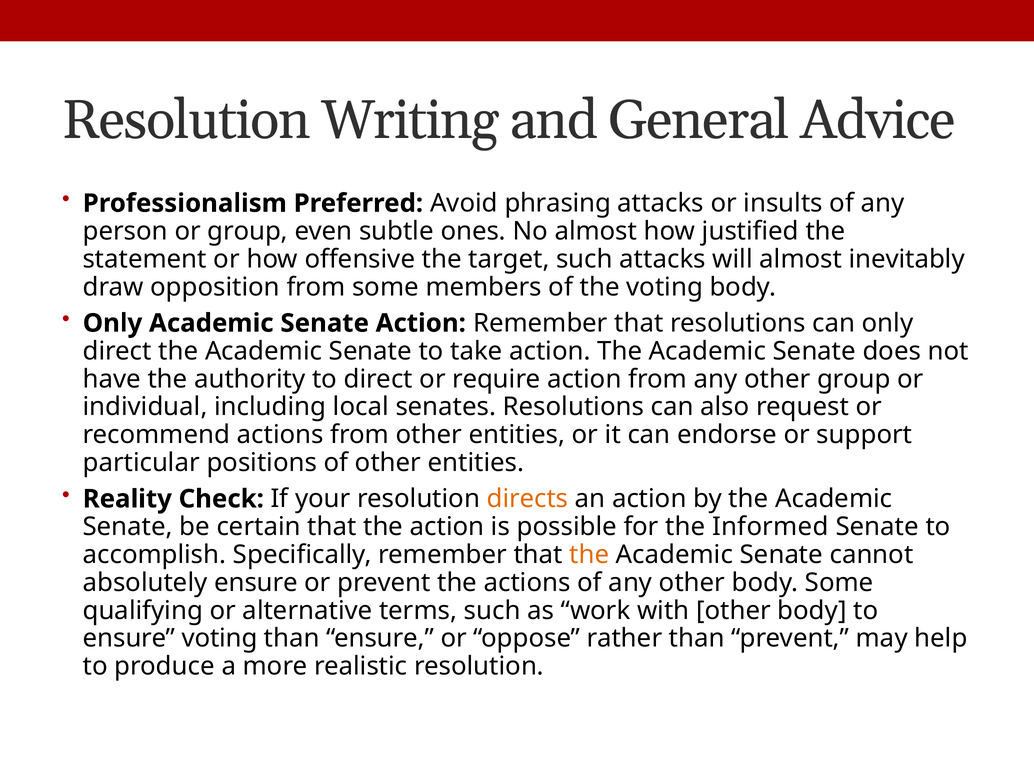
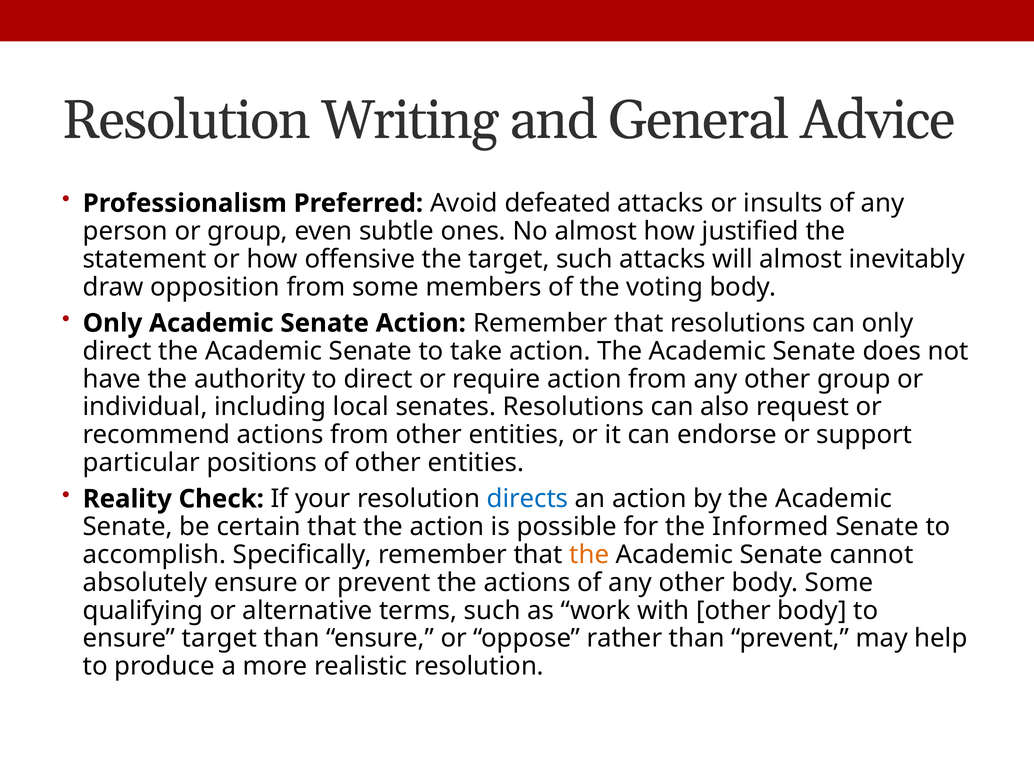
phrasing: phrasing -> defeated
directs colour: orange -> blue
ensure voting: voting -> target
